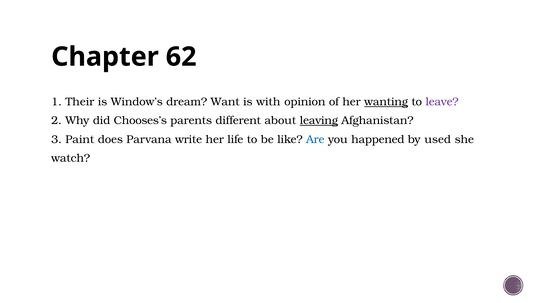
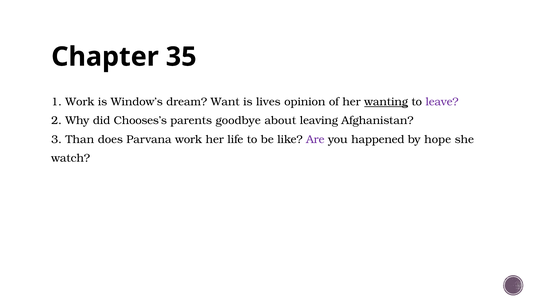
62: 62 -> 35
1 Their: Their -> Work
with: with -> lives
different: different -> goodbye
leaving underline: present -> none
Paint: Paint -> Than
Parvana write: write -> work
Are colour: blue -> purple
used: used -> hope
